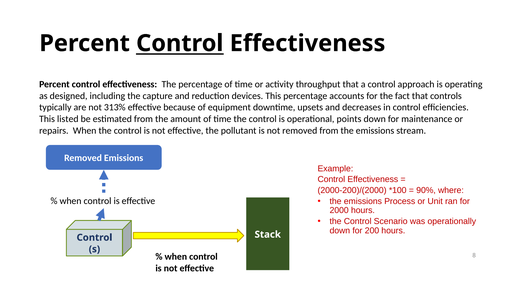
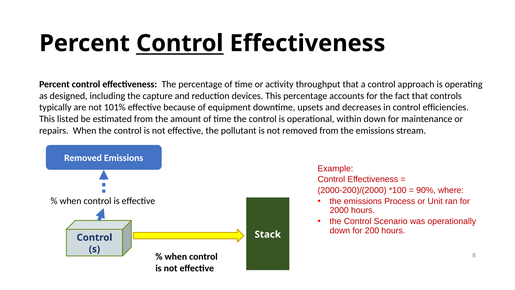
313%: 313% -> 101%
points: points -> within
